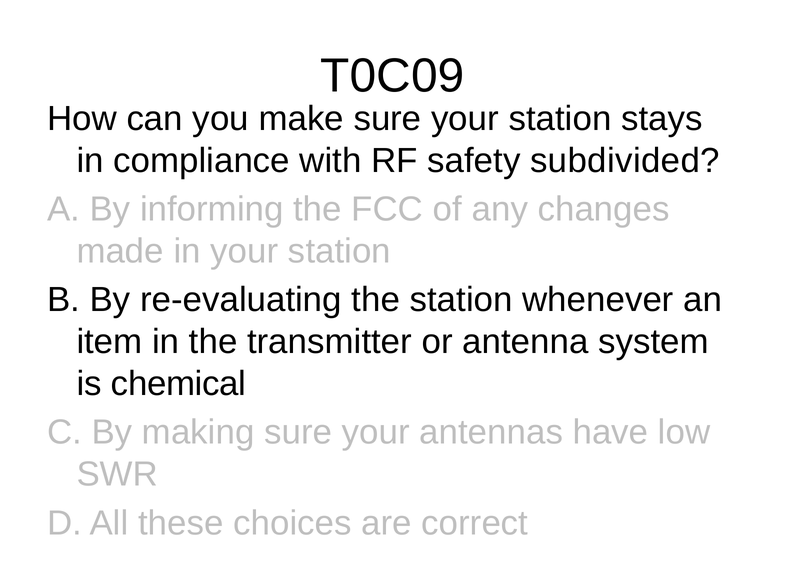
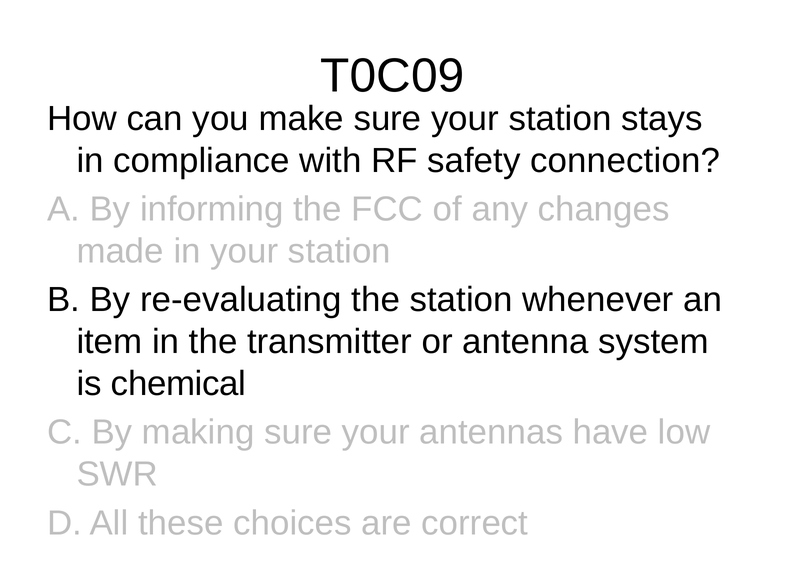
subdivided: subdivided -> connection
